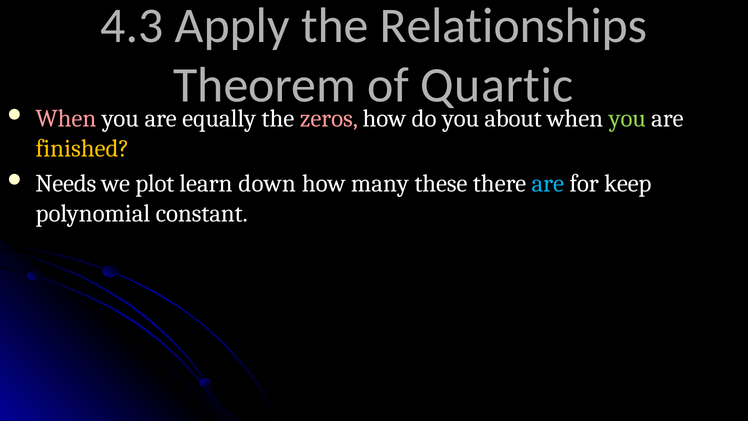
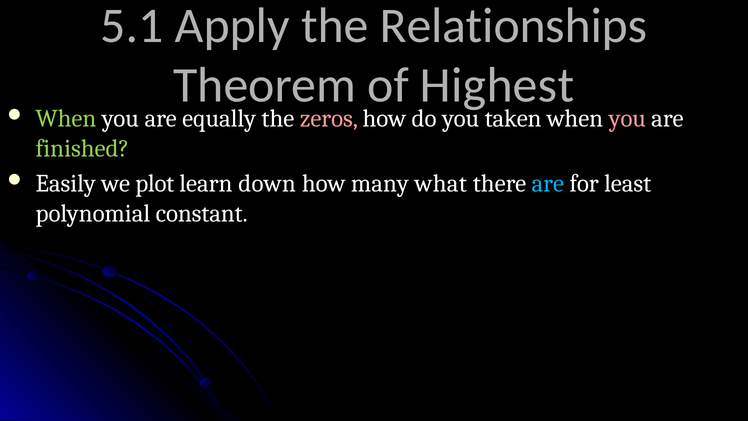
4.3: 4.3 -> 5.1
Quartic: Quartic -> Highest
When at (66, 119) colour: pink -> light green
about: about -> taken
you at (627, 119) colour: light green -> pink
finished colour: yellow -> light green
Needs: Needs -> Easily
these: these -> what
keep: keep -> least
